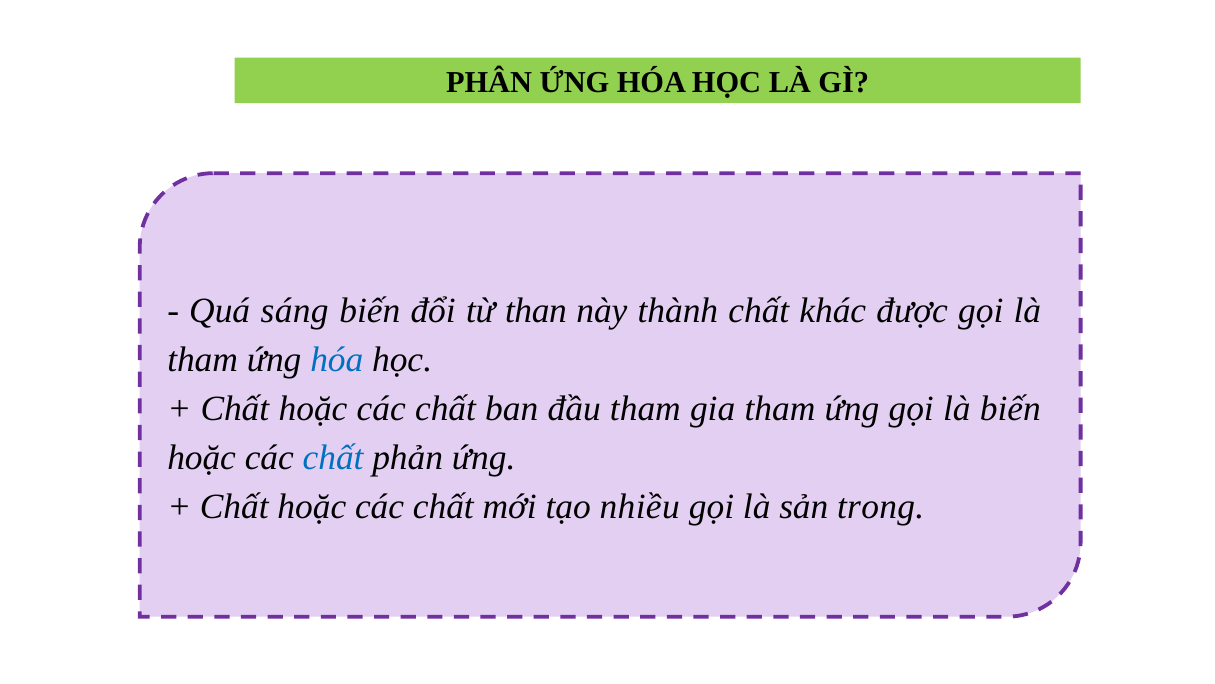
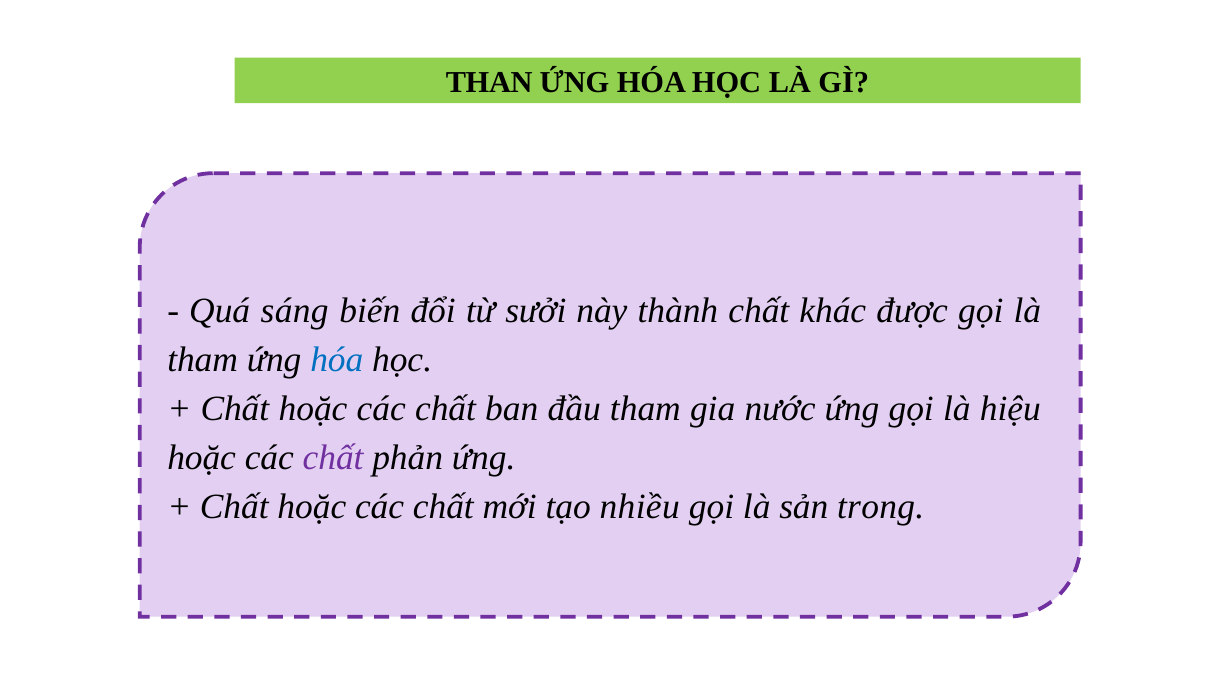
PHÂN: PHÂN -> THAN
than: than -> sưởi
gia tham: tham -> nước
là biến: biến -> hiệu
chất at (333, 457) colour: blue -> purple
